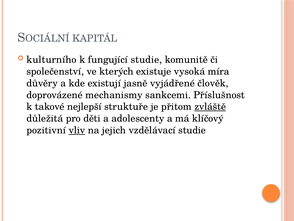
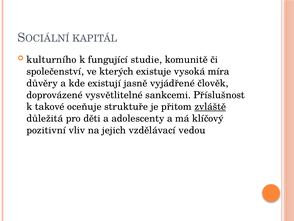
mechanismy: mechanismy -> vysvětlitelné
nejlepší: nejlepší -> oceňuje
vliv underline: present -> none
vzdělávací studie: studie -> vedou
